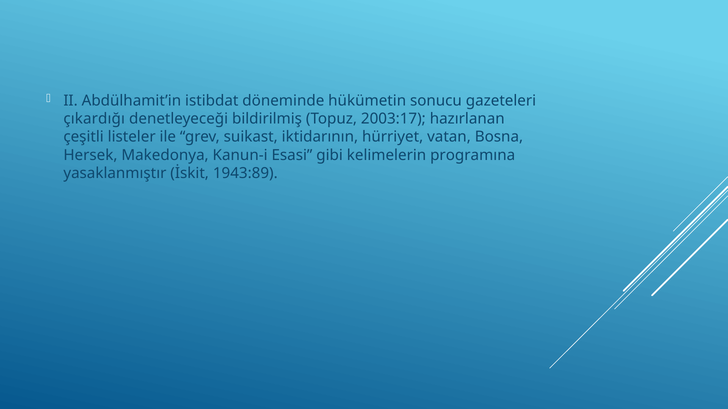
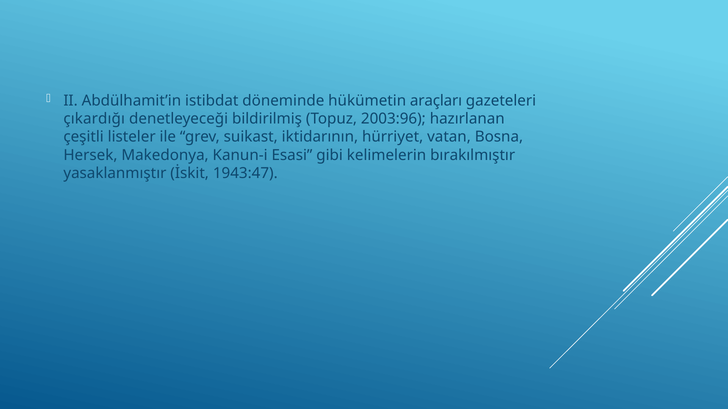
sonucu: sonucu -> araçları
2003:17: 2003:17 -> 2003:96
programına: programına -> bırakılmıştır
1943:89: 1943:89 -> 1943:47
